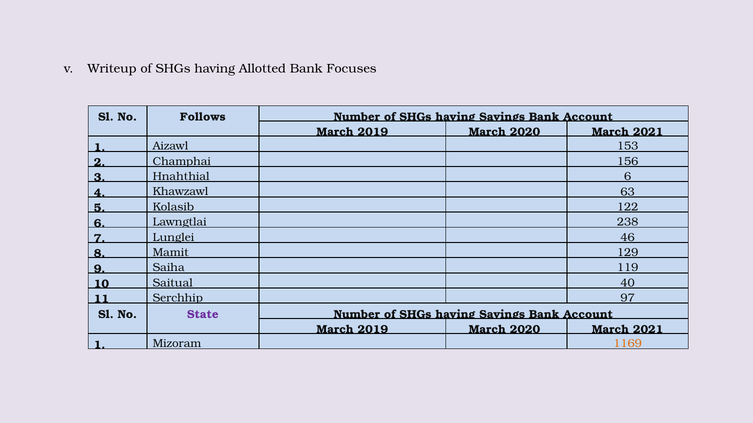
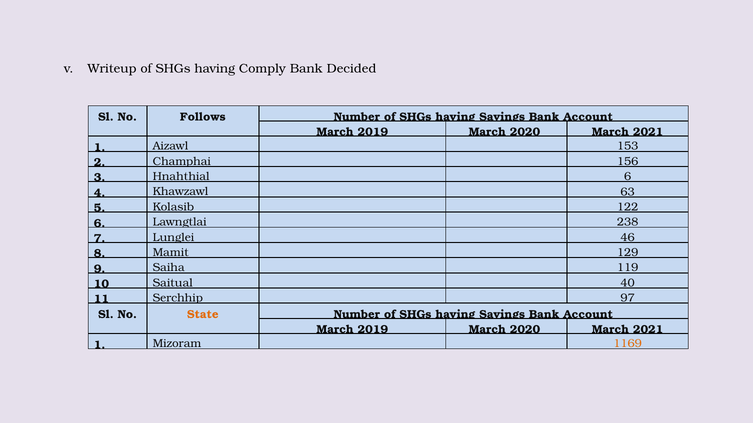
Allotted: Allotted -> Comply
Focuses: Focuses -> Decided
State colour: purple -> orange
